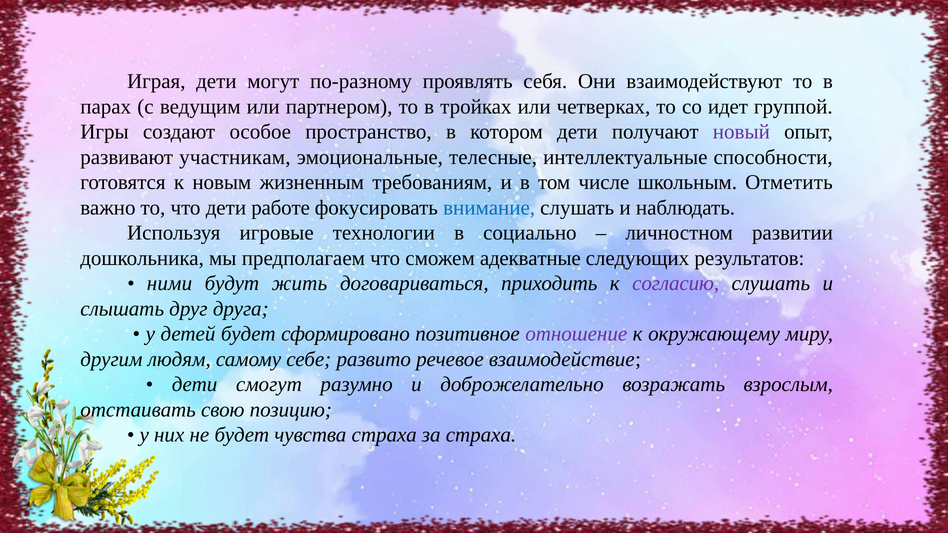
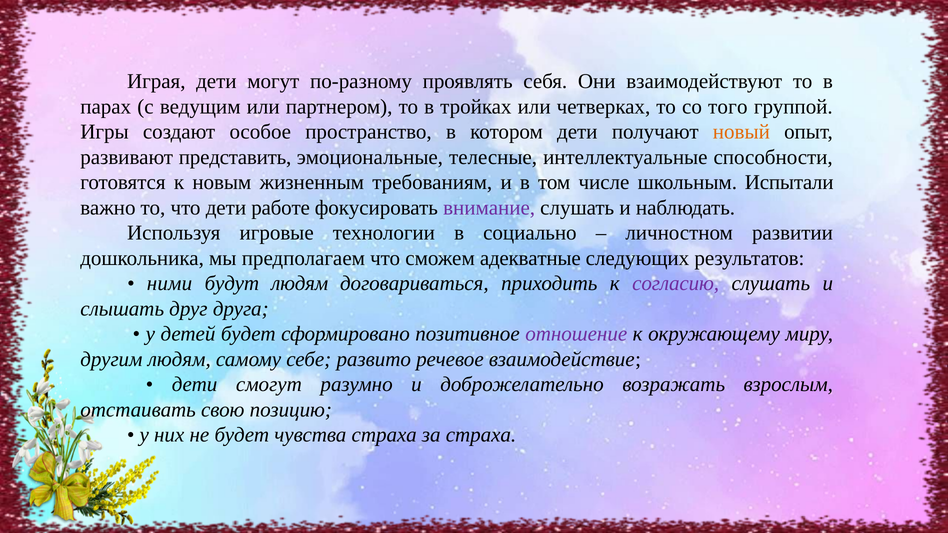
идет: идет -> того
новый colour: purple -> orange
участникам: участникам -> представить
Отметить: Отметить -> Испытали
внимание colour: blue -> purple
будут жить: жить -> людям
